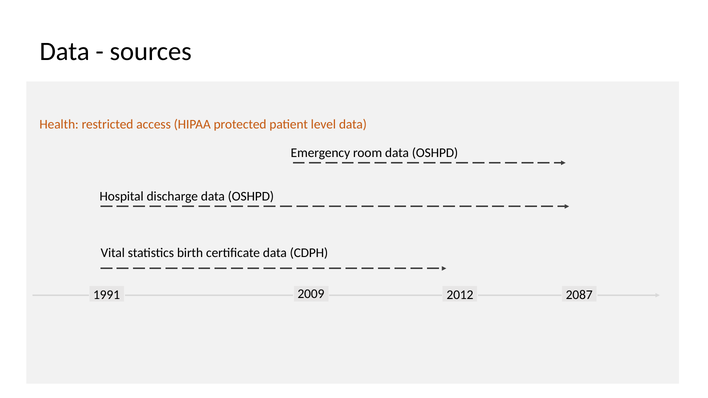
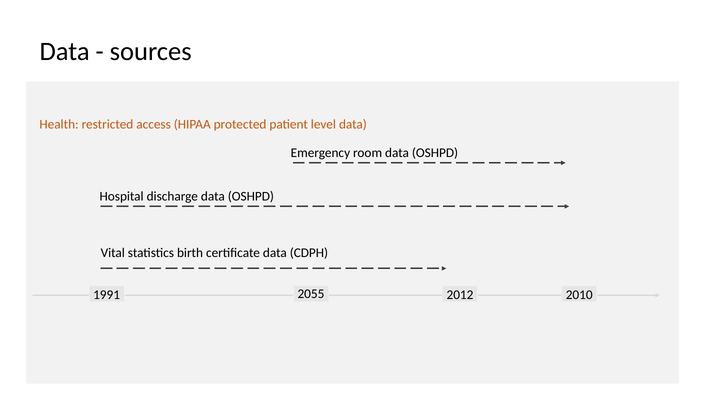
2009: 2009 -> 2055
2087: 2087 -> 2010
